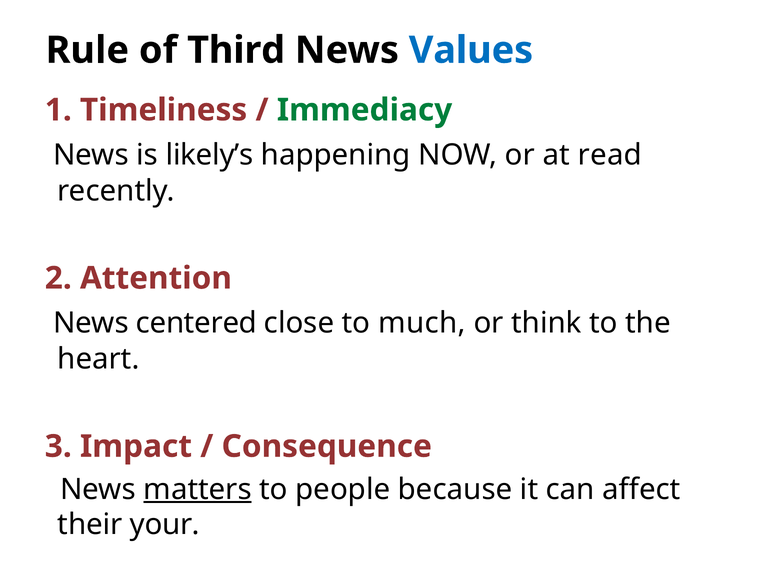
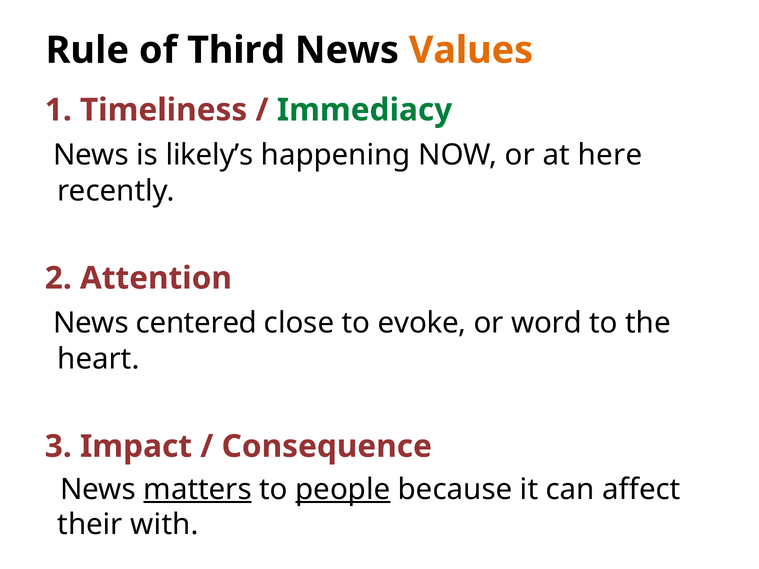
Values colour: blue -> orange
read: read -> here
much: much -> evoke
think: think -> word
people underline: none -> present
your: your -> with
